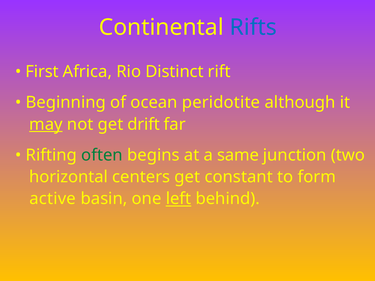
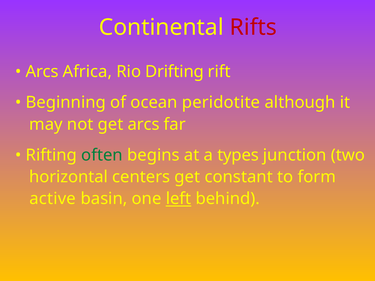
Rifts colour: blue -> red
First at (42, 72): First -> Arcs
Distinct: Distinct -> Drifting
may underline: present -> none
get drift: drift -> arcs
same: same -> types
